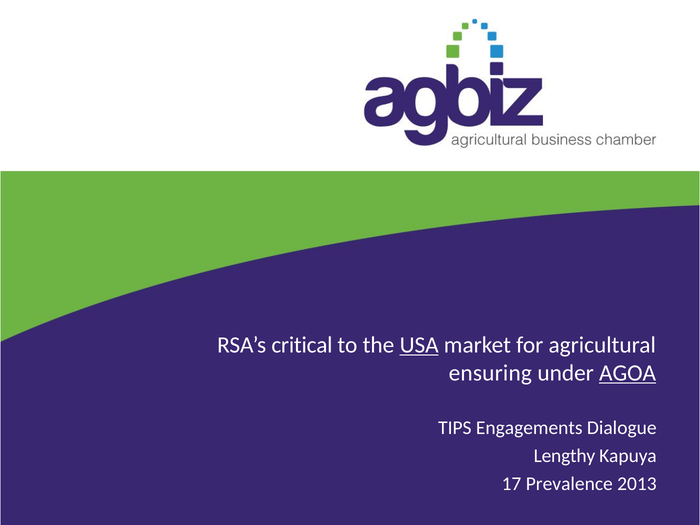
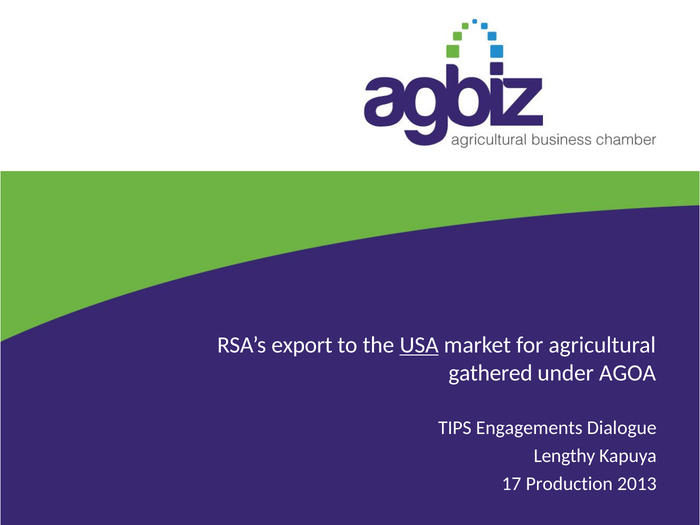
critical: critical -> export
ensuring: ensuring -> gathered
AGOA underline: present -> none
Prevalence: Prevalence -> Production
